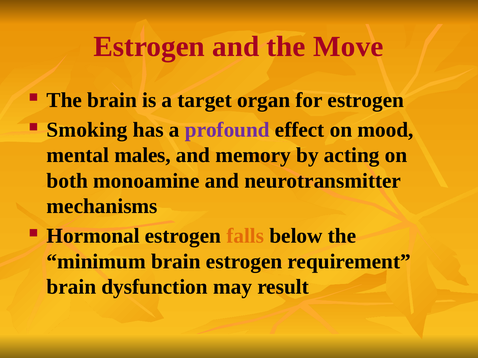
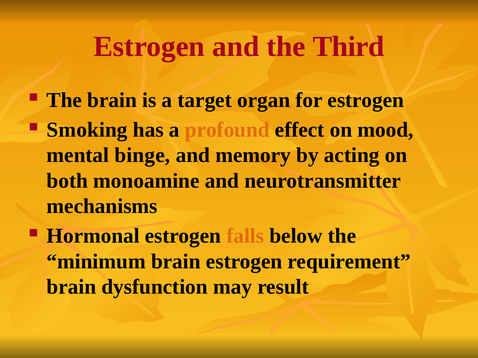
Move: Move -> Third
profound colour: purple -> orange
males: males -> binge
